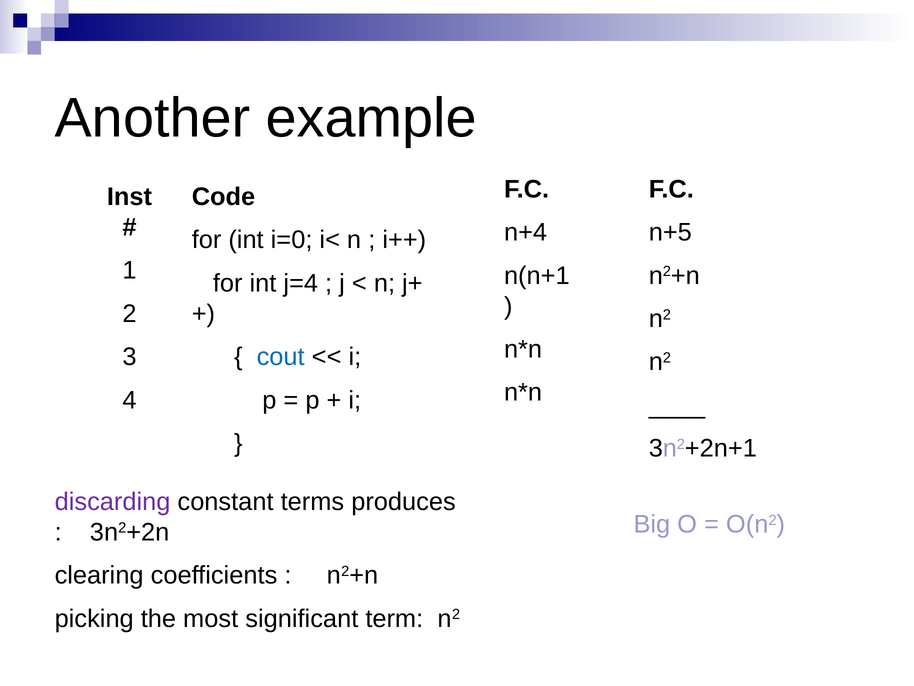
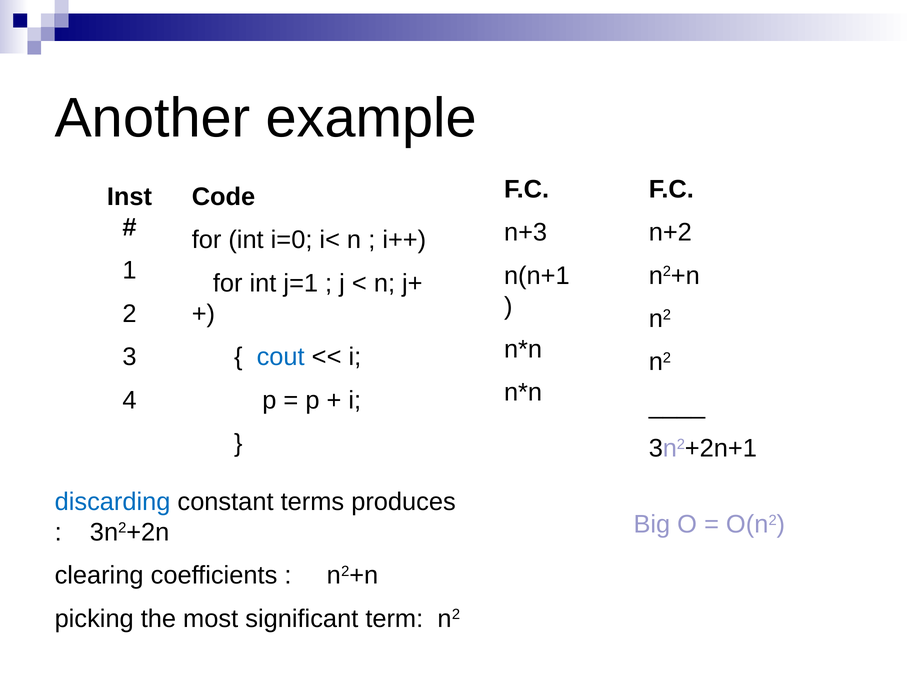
n+4: n+4 -> n+3
n+5: n+5 -> n+2
j=4: j=4 -> j=1
discarding colour: purple -> blue
